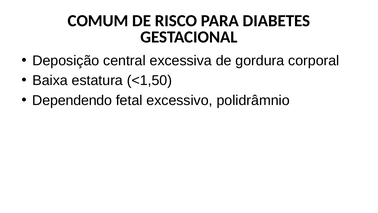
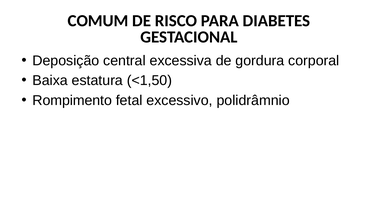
Dependendo: Dependendo -> Rompimento
